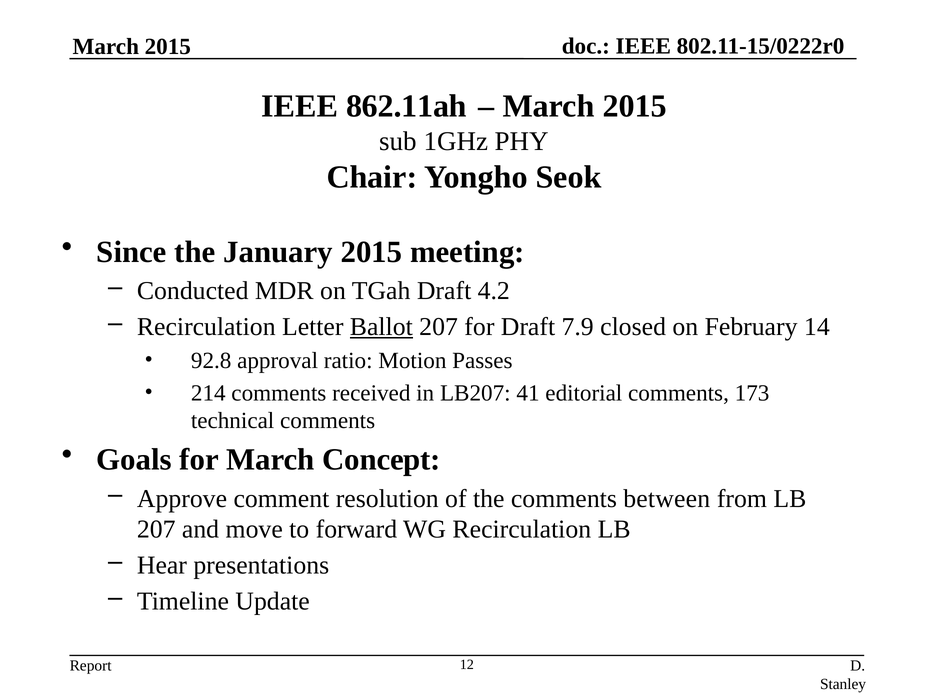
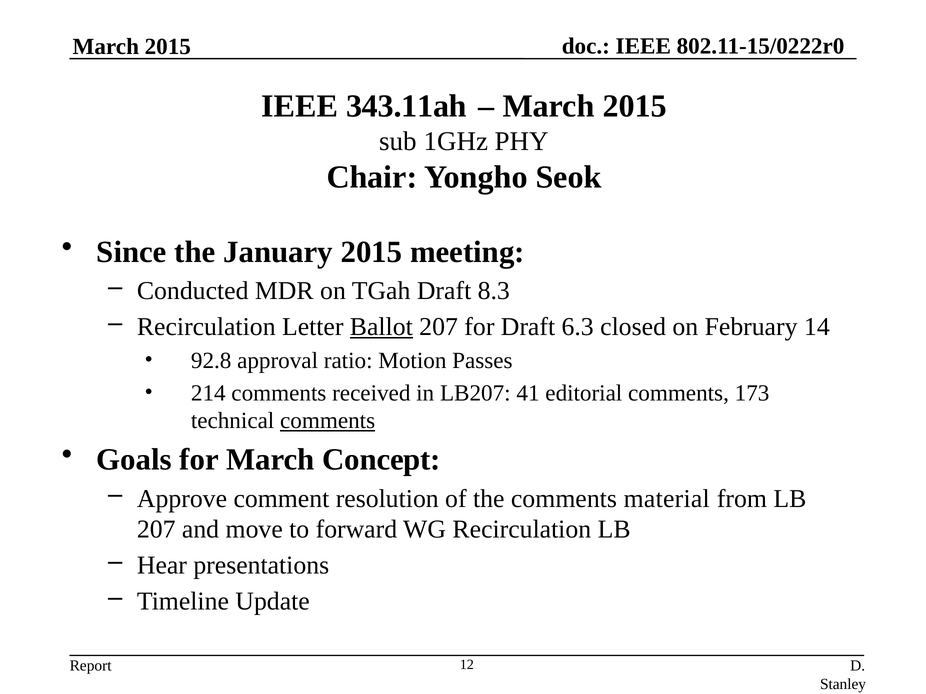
862.11ah: 862.11ah -> 343.11ah
4.2: 4.2 -> 8.3
7.9: 7.9 -> 6.3
comments at (328, 421) underline: none -> present
between: between -> material
